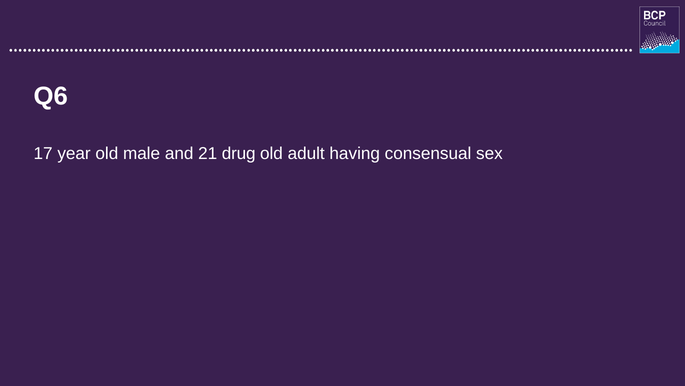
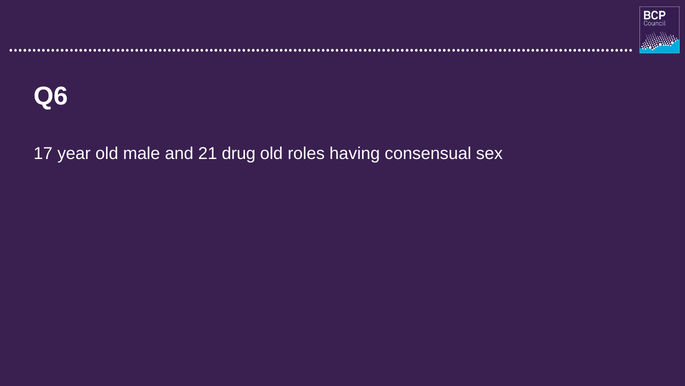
adult: adult -> roles
